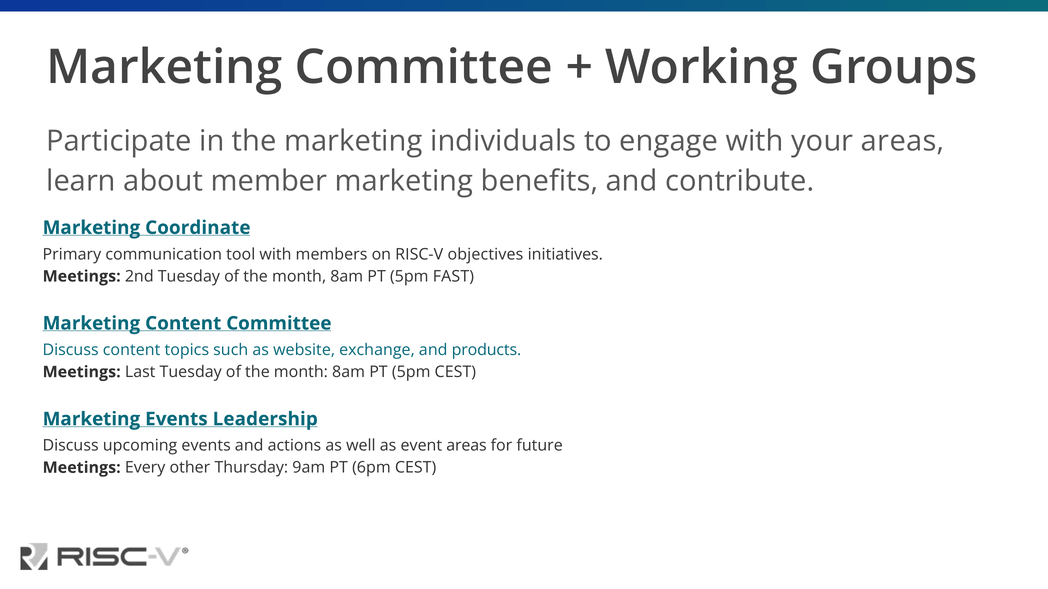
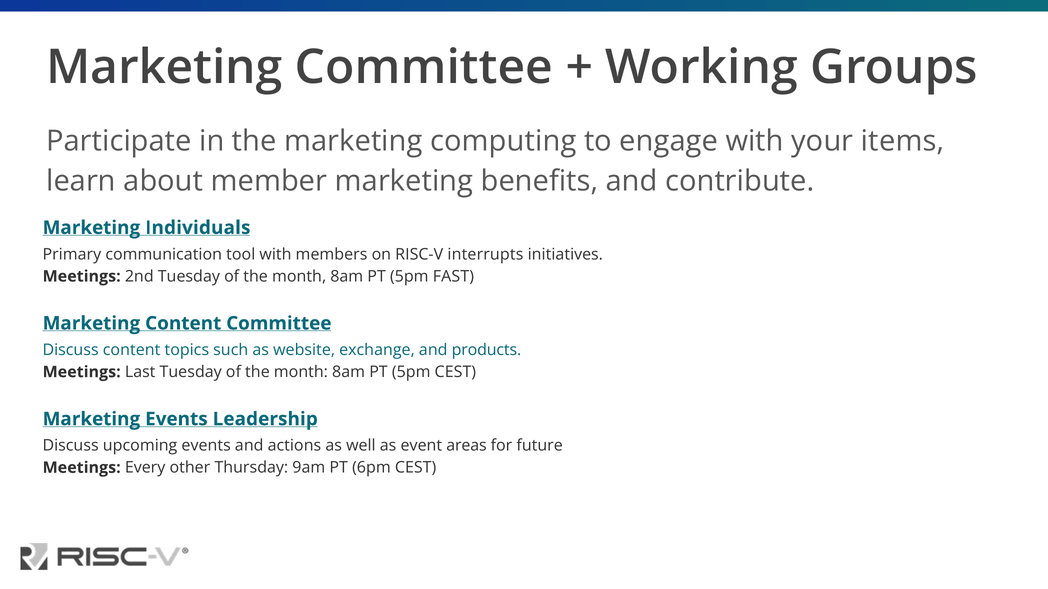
individuals: individuals -> computing
your areas: areas -> items
Coordinate: Coordinate -> Individuals
objectives: objectives -> interrupts
